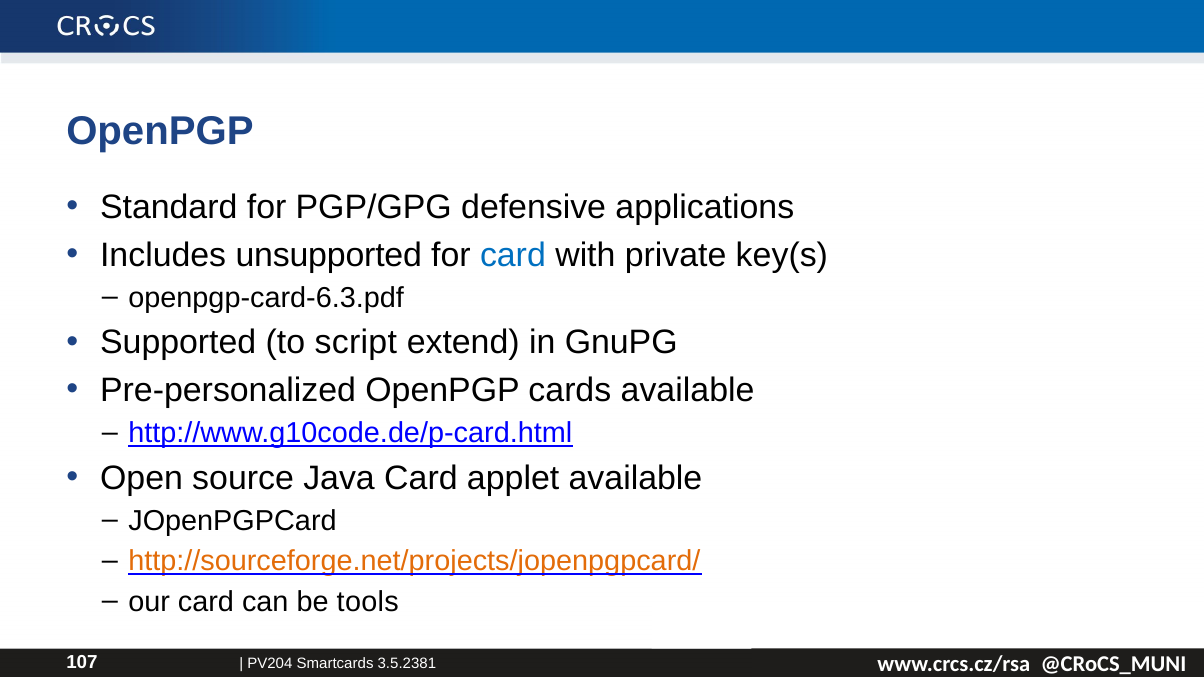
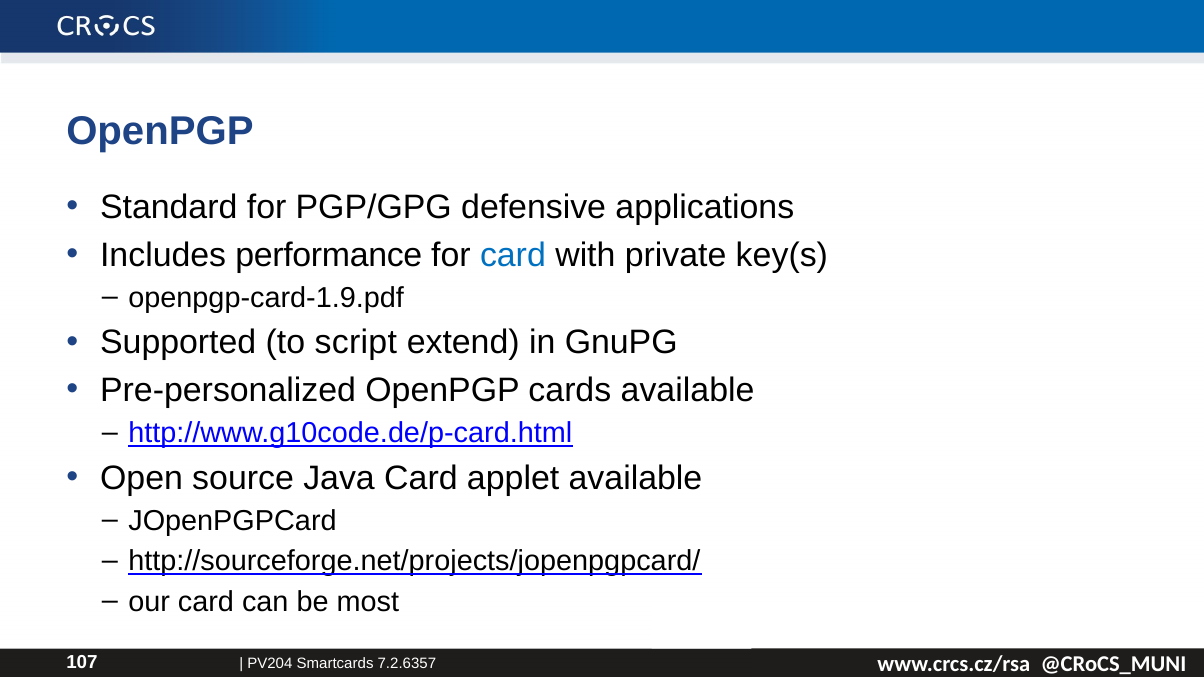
unsupported: unsupported -> performance
openpgp-card-6.3.pdf: openpgp-card-6.3.pdf -> openpgp-card-1.9.pdf
http://sourceforge.net/projects/jopenpgpcard/ colour: orange -> black
tools: tools -> most
3.5.2381: 3.5.2381 -> 7.2.6357
